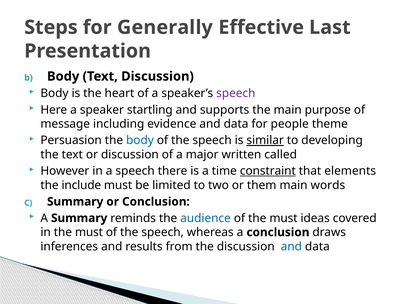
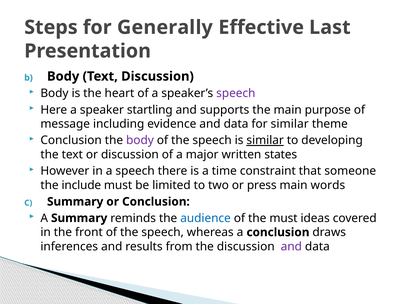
for people: people -> similar
Persuasion at (71, 140): Persuasion -> Conclusion
body at (140, 140) colour: blue -> purple
called: called -> states
constraint underline: present -> none
elements: elements -> someone
them: them -> press
in the must: must -> front
and at (291, 246) colour: blue -> purple
